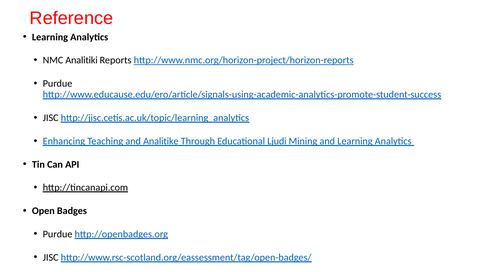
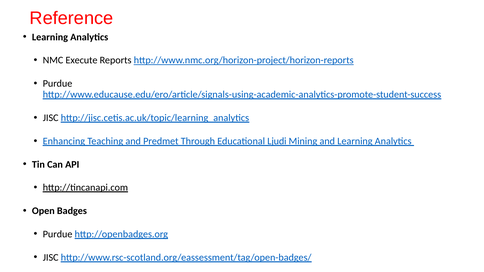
Analitiki: Analitiki -> Execute
Analitike: Analitike -> Predmet
